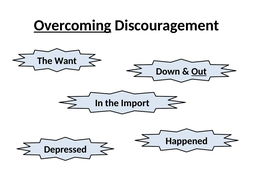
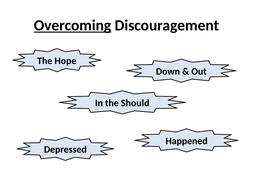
Want: Want -> Hope
Out underline: present -> none
Import: Import -> Should
